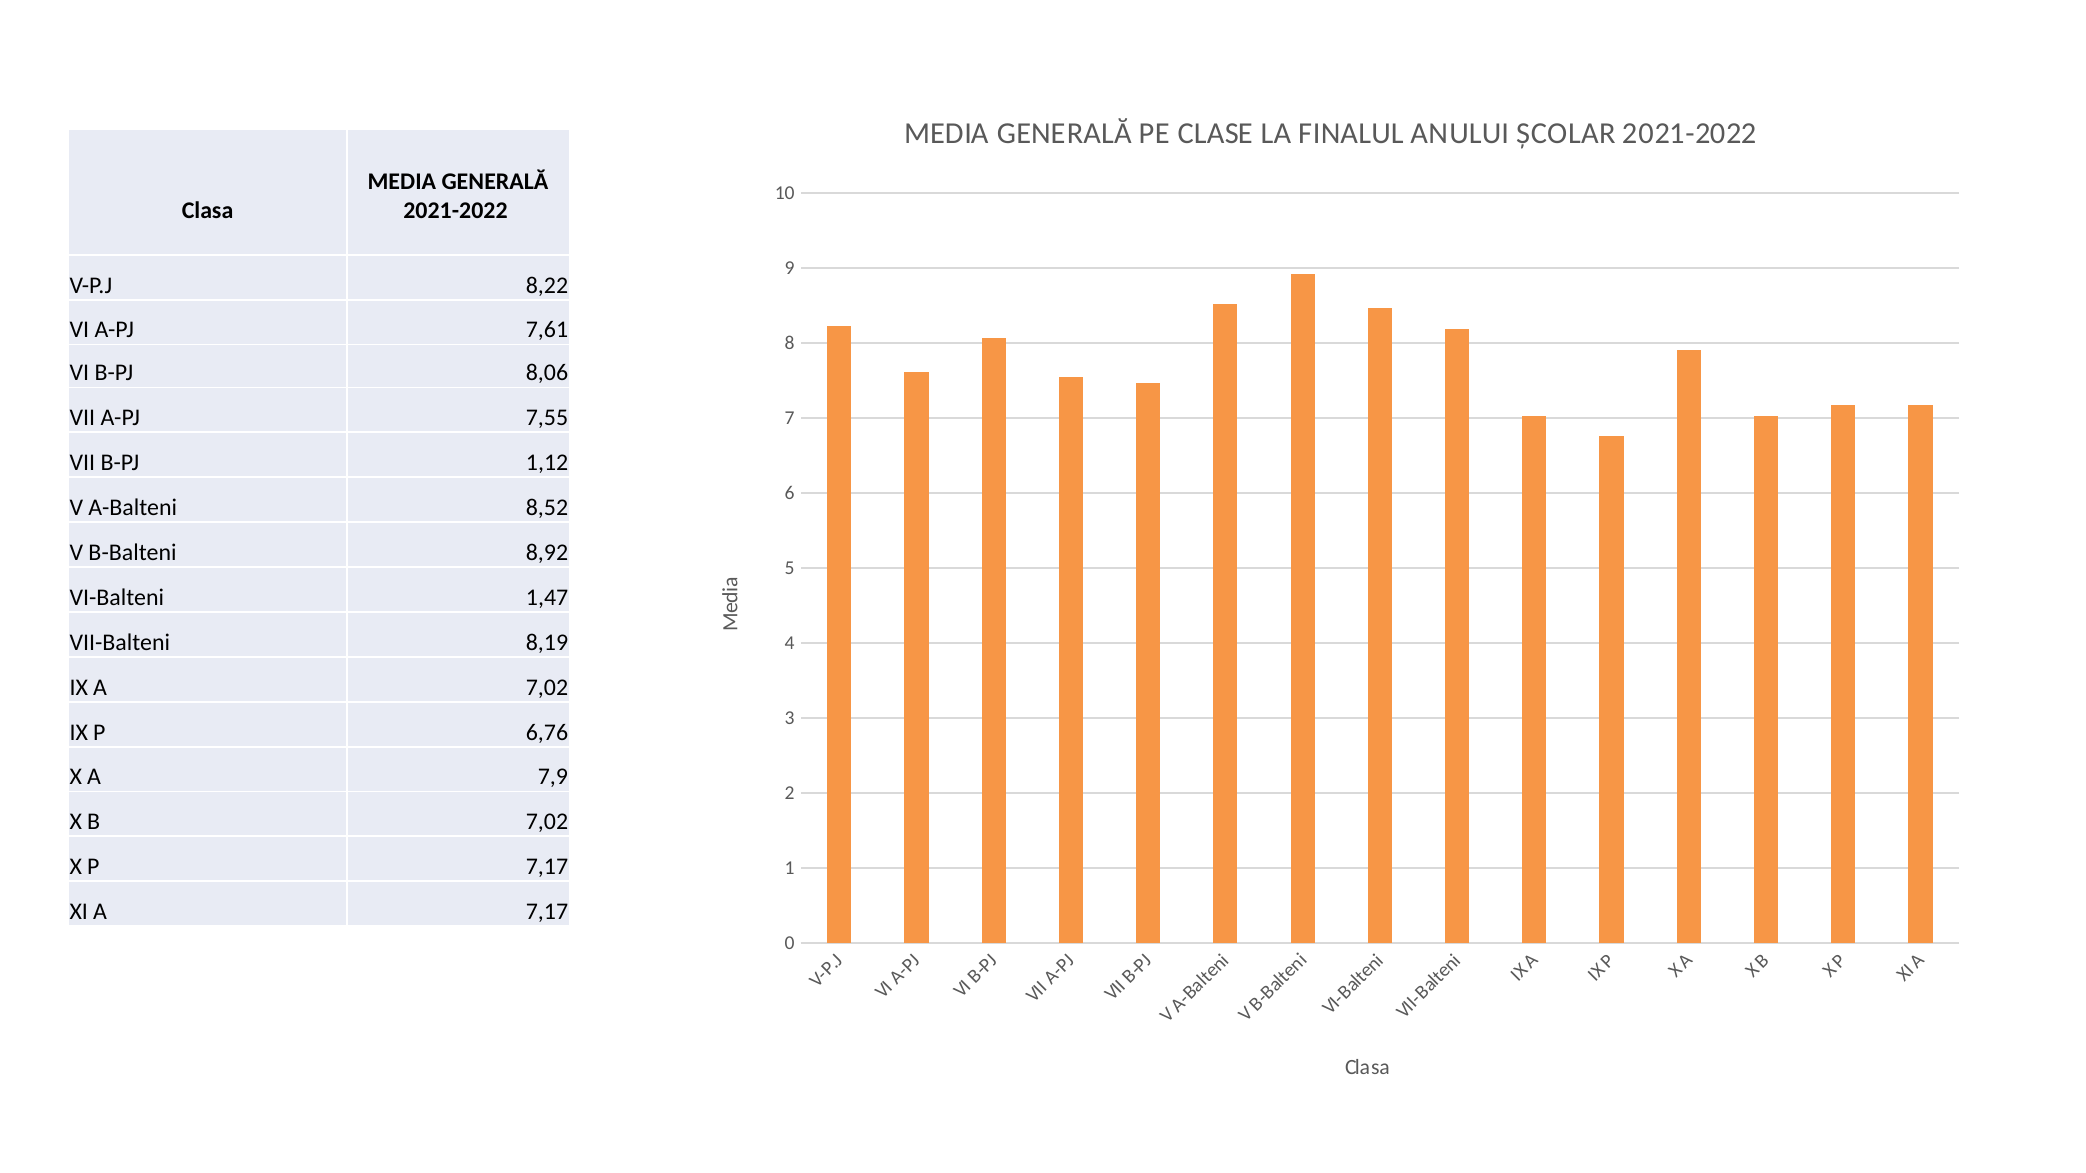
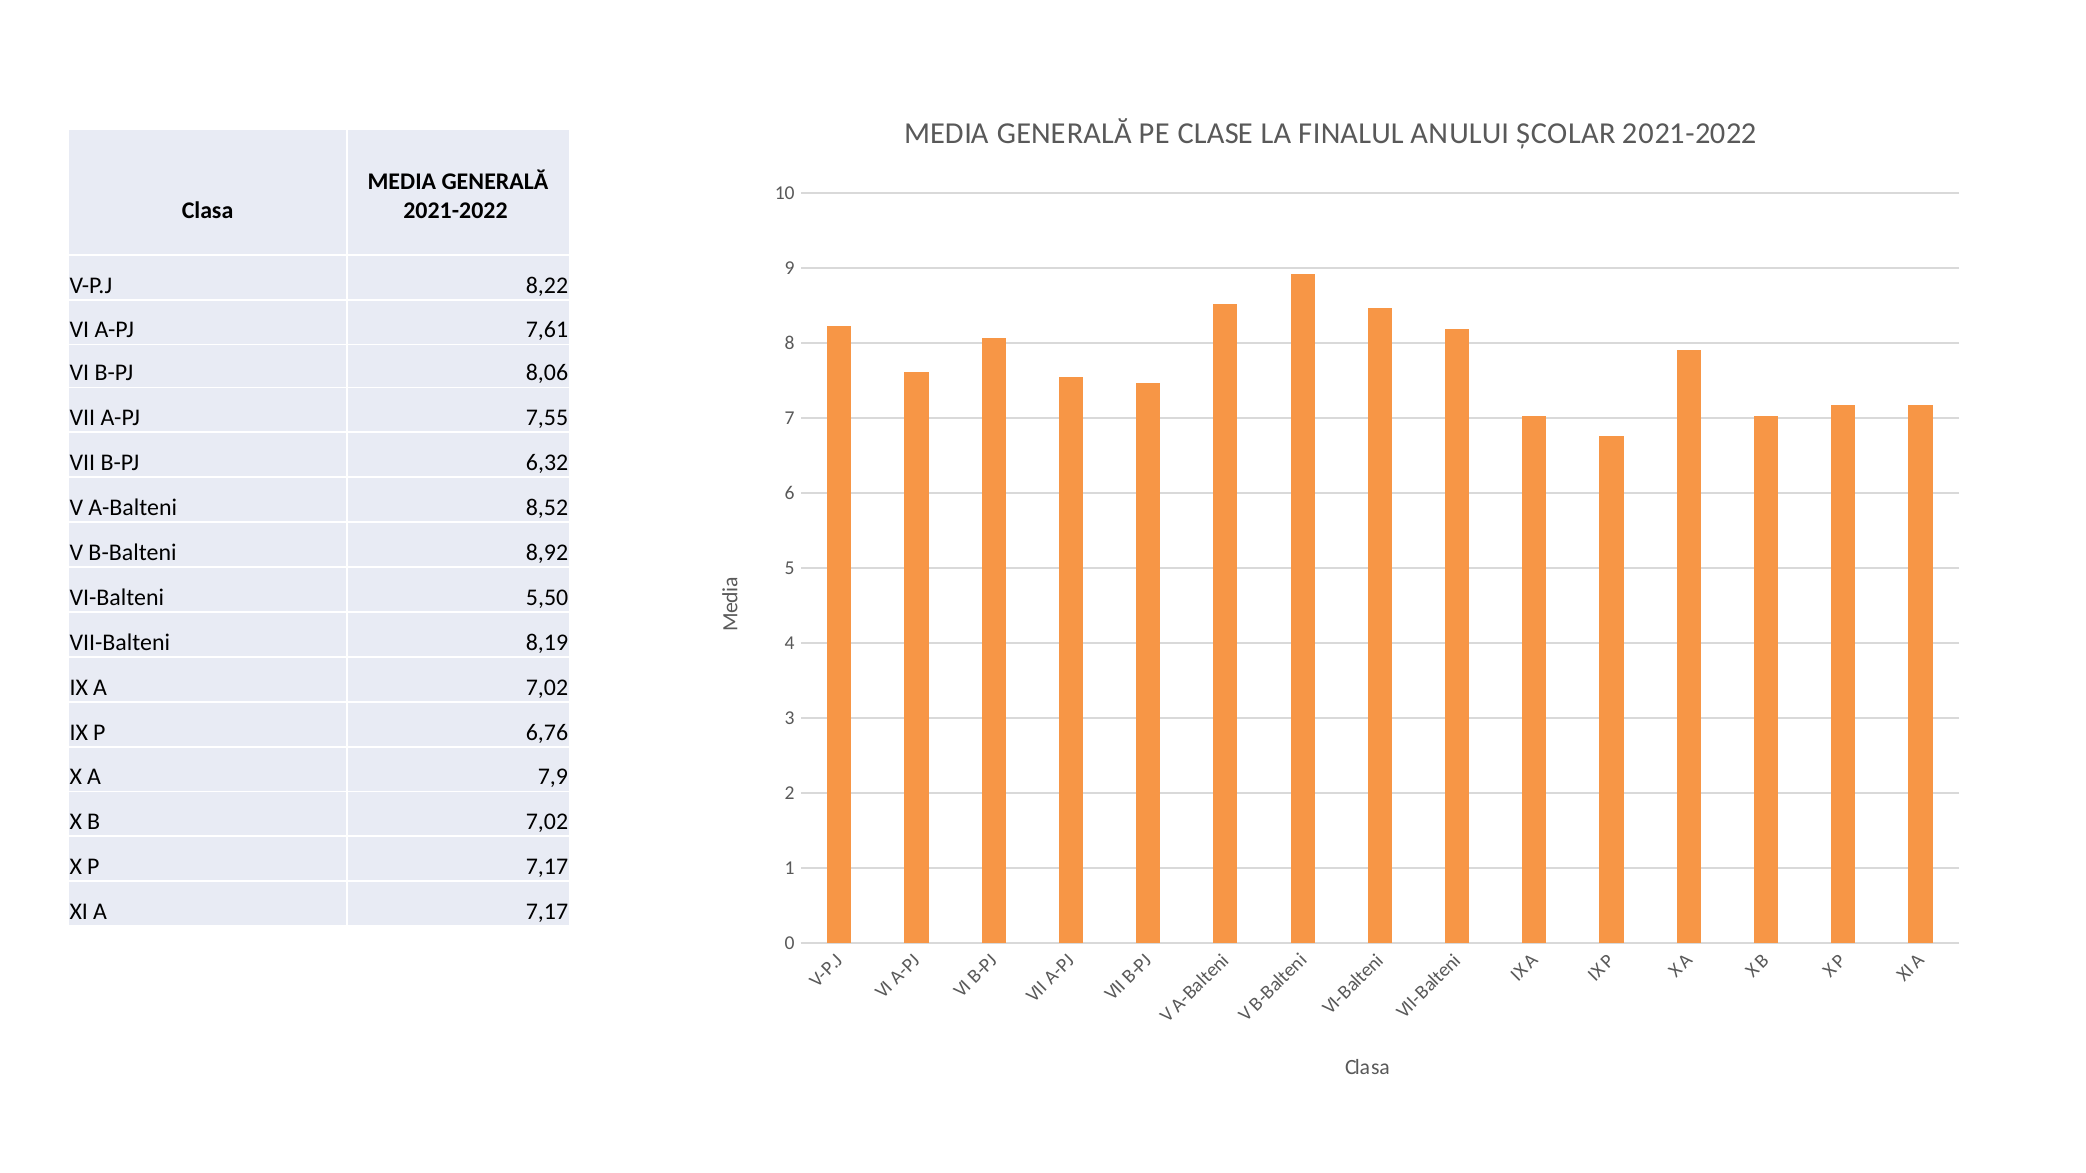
1,12: 1,12 -> 6,32
1,47: 1,47 -> 5,50
